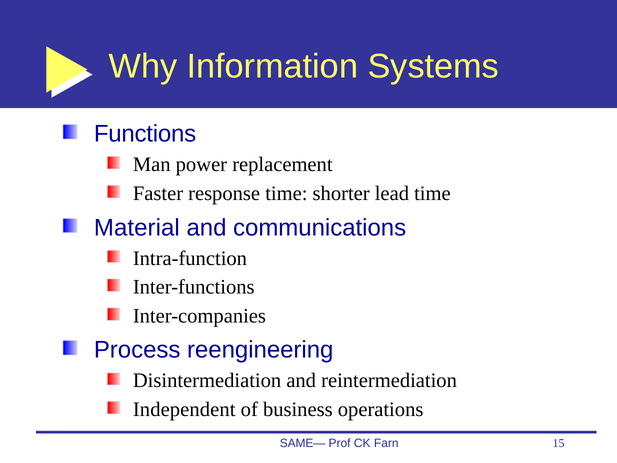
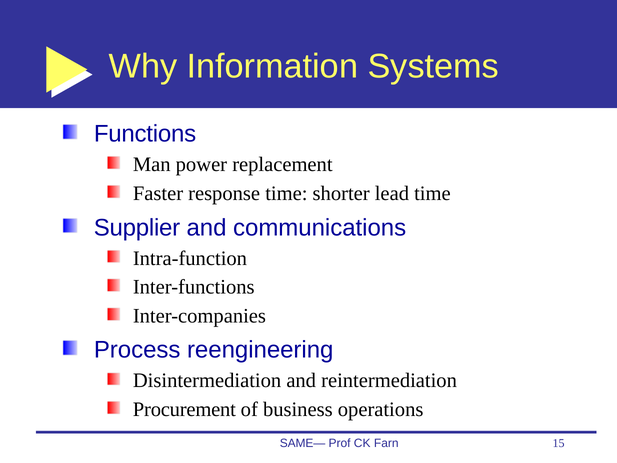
Material: Material -> Supplier
Independent: Independent -> Procurement
